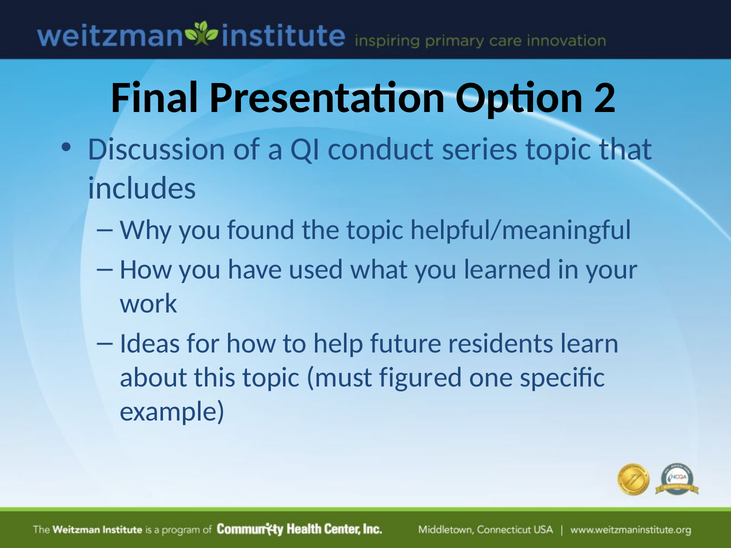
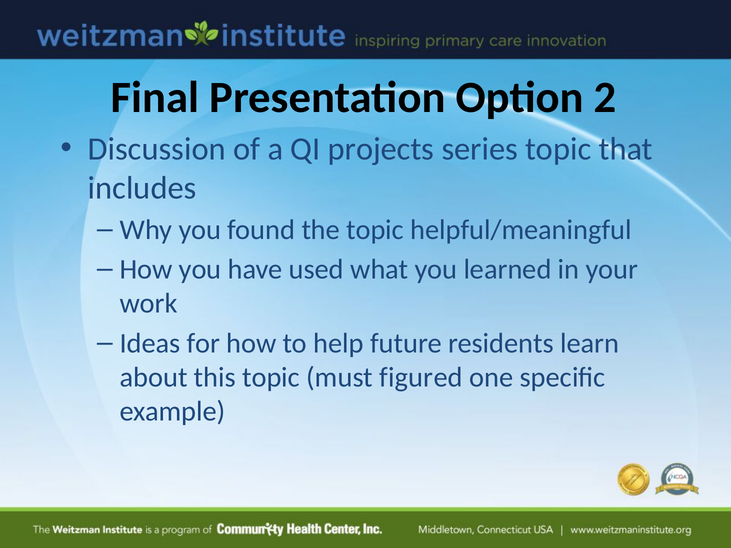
conduct: conduct -> projects
